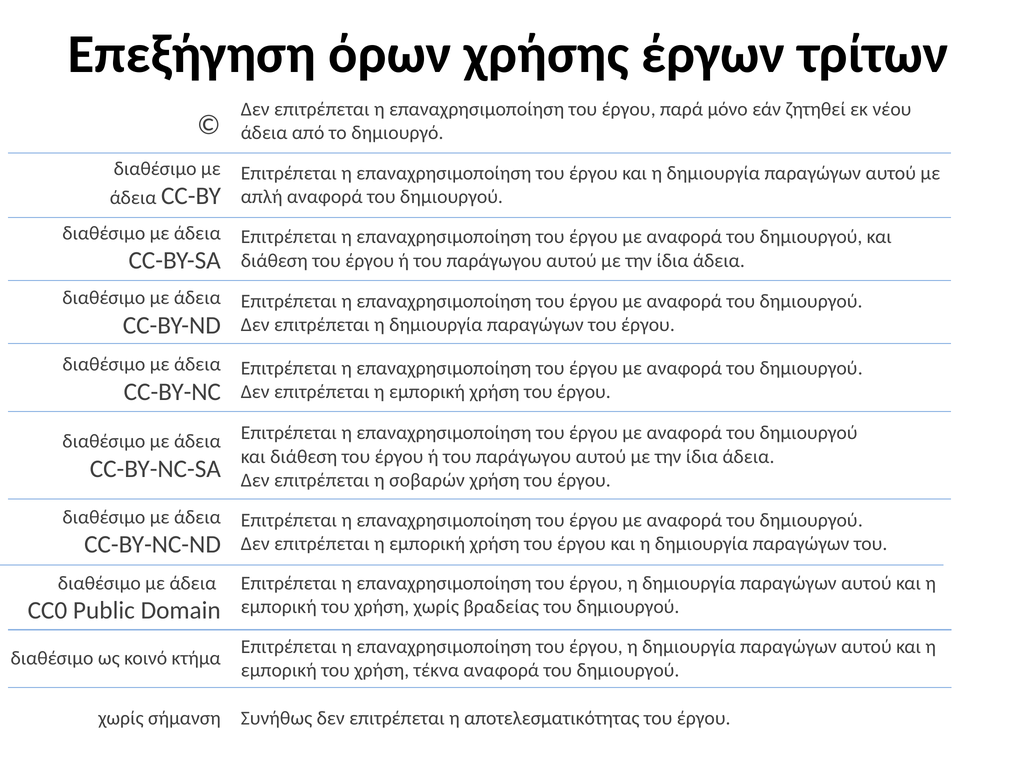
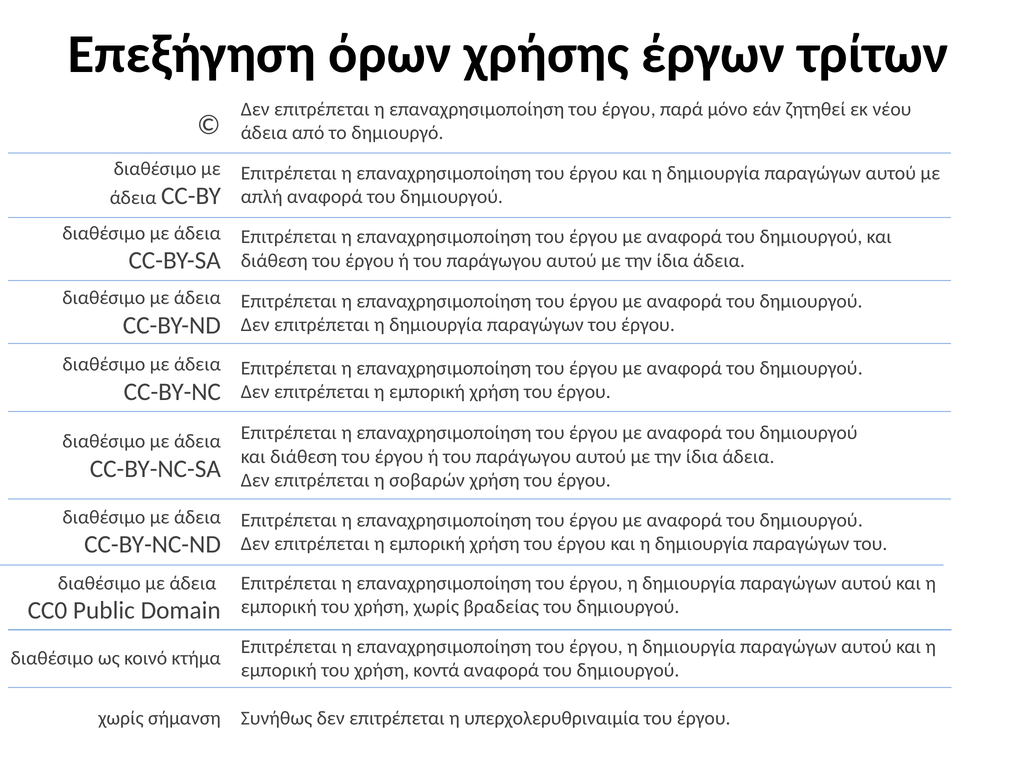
τέκνα: τέκνα -> κοντά
αποτελεσματικότητας: αποτελεσματικότητας -> υπερχολερυθριναιμία
